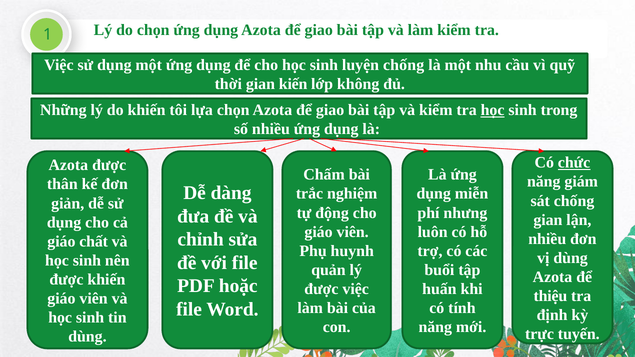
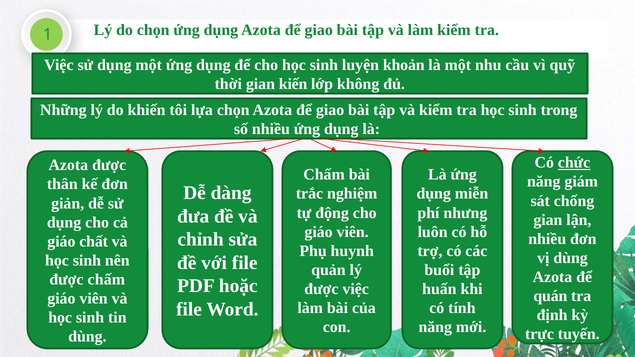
luyện chống: chống -> khoản
học at (493, 110) underline: present -> none
được khiến: khiến -> chấm
thiệu: thiệu -> quán
